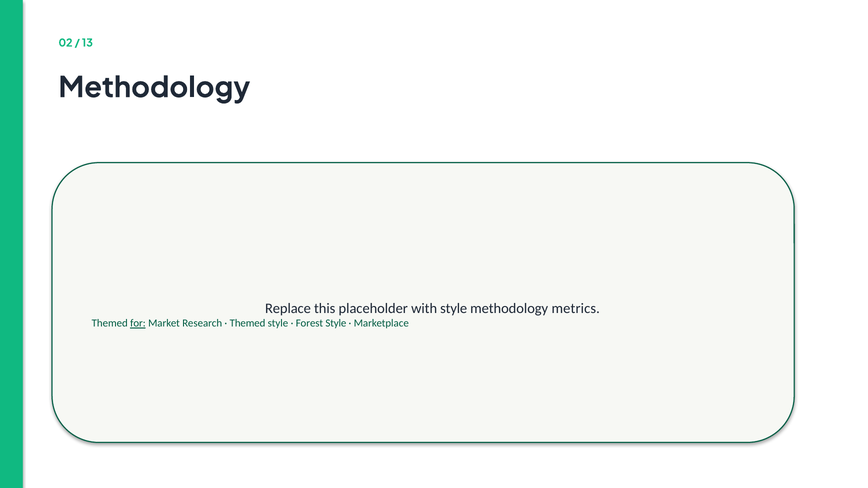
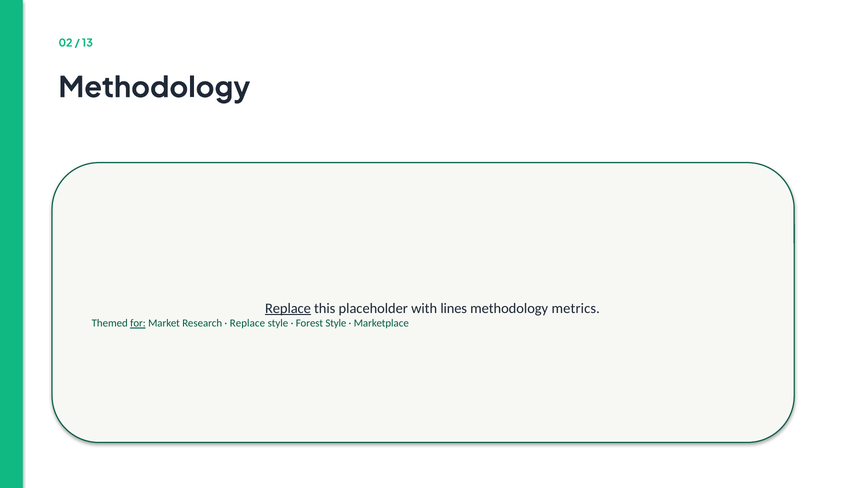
Replace at (288, 309) underline: none -> present
with style: style -> lines
Themed at (248, 324): Themed -> Replace
